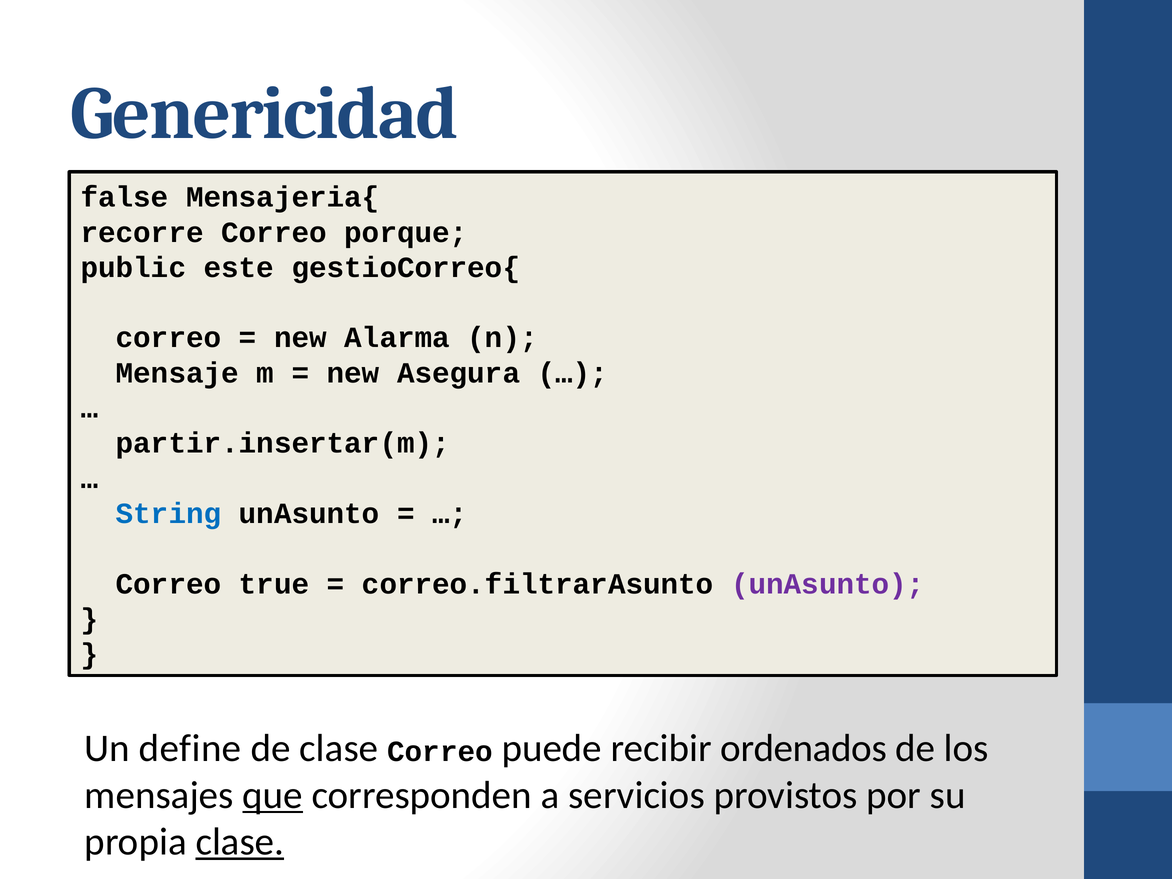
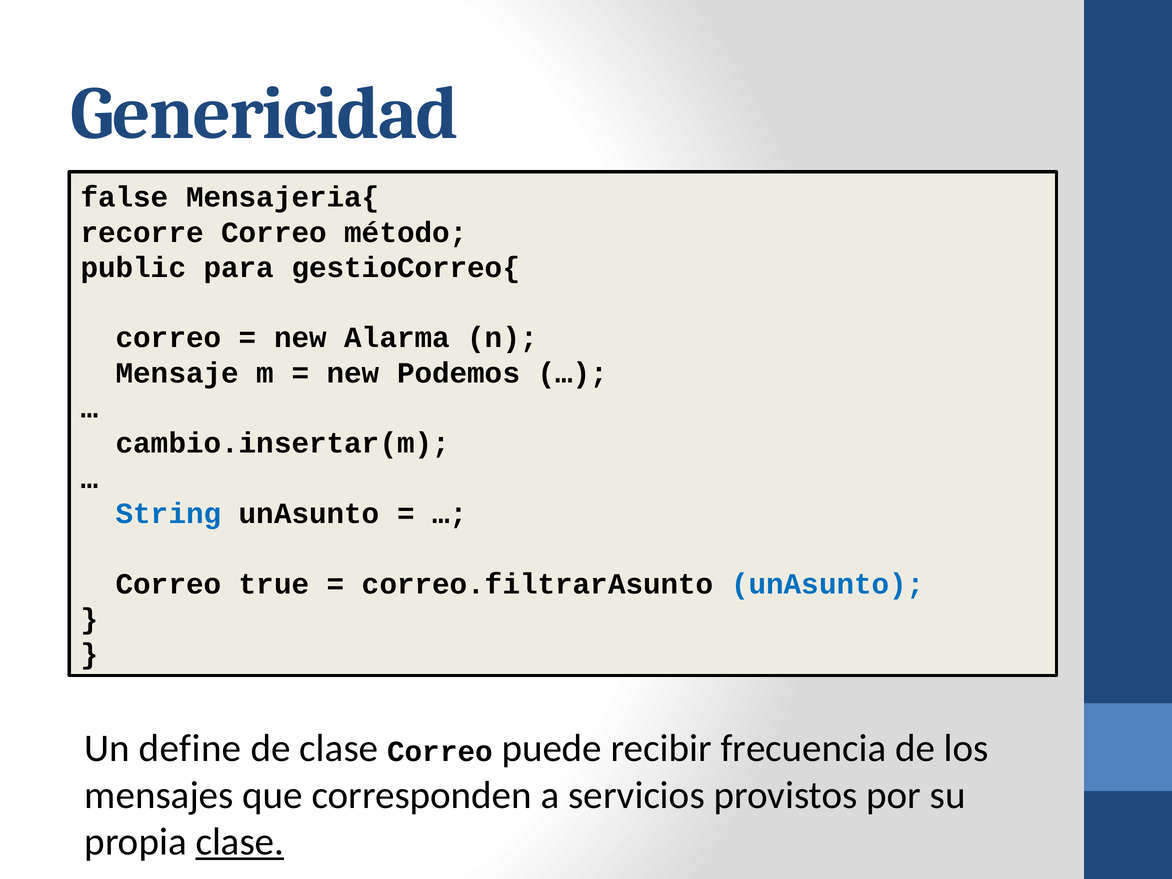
porque: porque -> método
este: este -> para
Asegura: Asegura -> Podemos
partir.insertar(m: partir.insertar(m -> cambio.insertar(m
unAsunto at (828, 584) colour: purple -> blue
ordenados: ordenados -> frecuencia
que underline: present -> none
